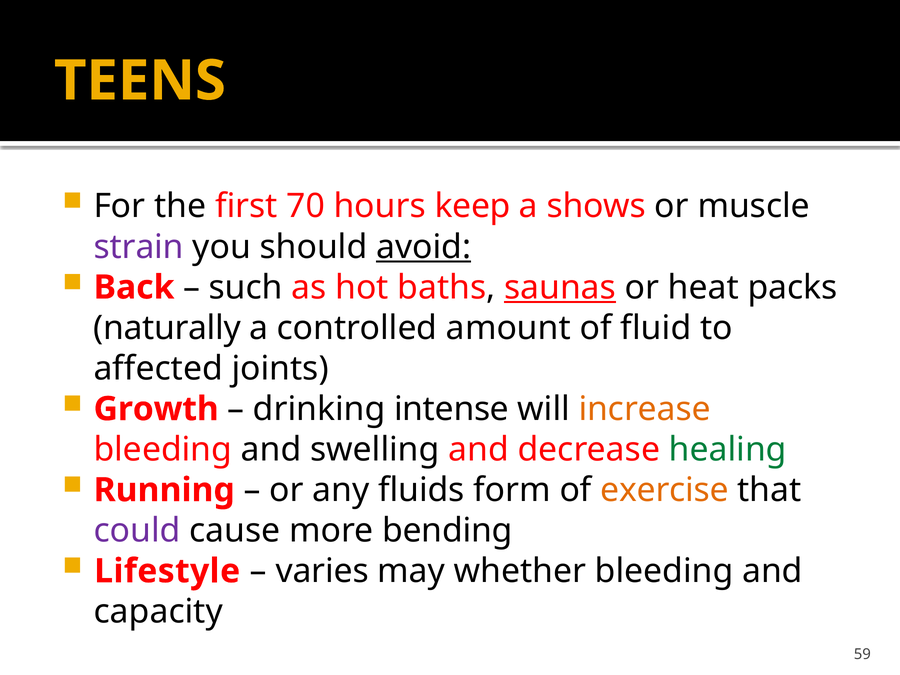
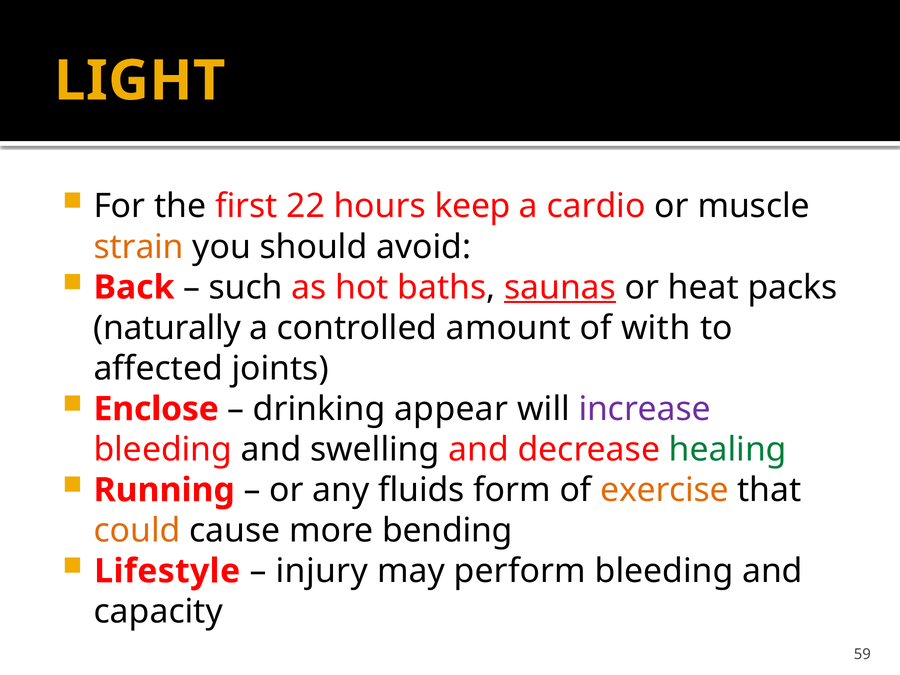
TEENS: TEENS -> LIGHT
70: 70 -> 22
shows: shows -> cardio
strain colour: purple -> orange
avoid underline: present -> none
fluid: fluid -> with
Growth: Growth -> Enclose
intense: intense -> appear
increase colour: orange -> purple
could colour: purple -> orange
varies: varies -> injury
whether: whether -> perform
